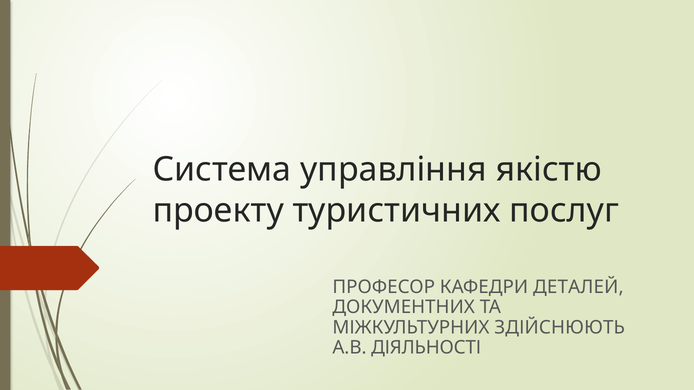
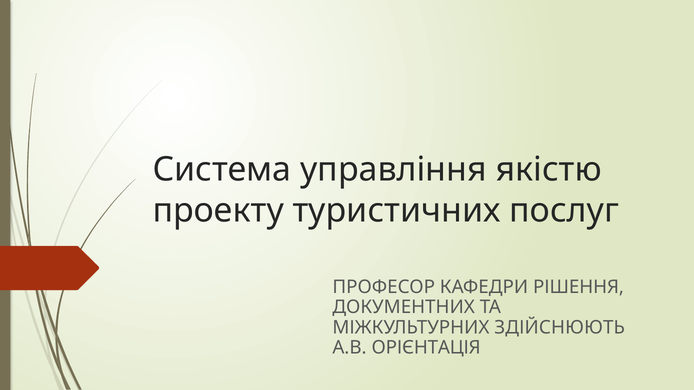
ДЕТАЛЕЙ: ДЕТАЛЕЙ -> РІШЕННЯ
ДІЯЛЬНОСТІ: ДІЯЛЬНОСТІ -> ОРІЄНТАЦІЯ
